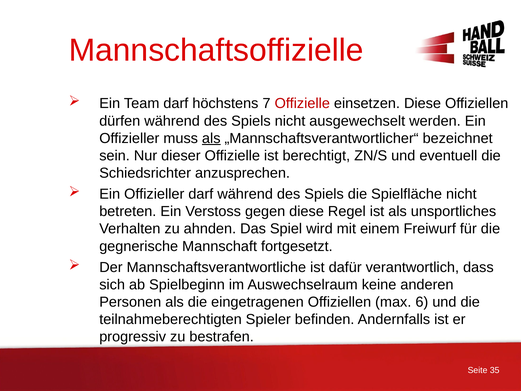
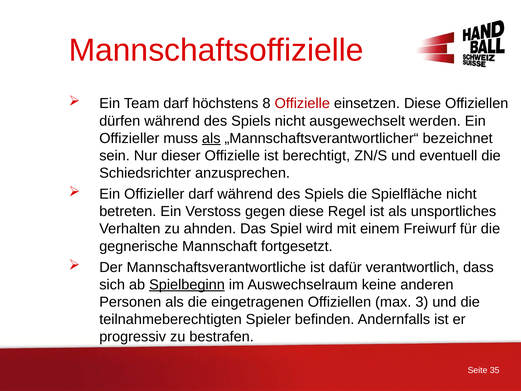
7: 7 -> 8
Spielbeginn underline: none -> present
6: 6 -> 3
